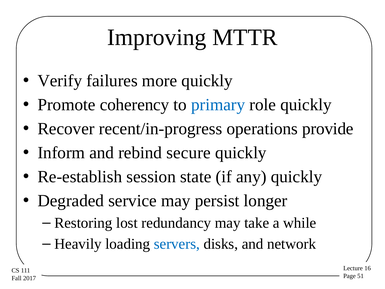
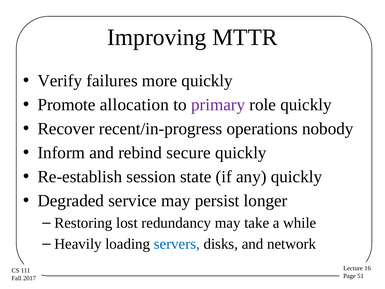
coherency: coherency -> allocation
primary colour: blue -> purple
provide: provide -> nobody
